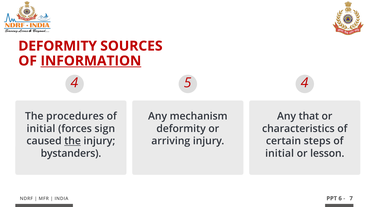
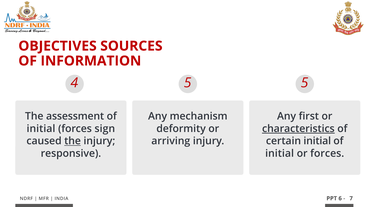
DEFORMITY at (58, 46): DEFORMITY -> OBJECTIVES
INFORMATION underline: present -> none
5 4: 4 -> 5
procedures: procedures -> assessment
that: that -> first
characteristics underline: none -> present
certain steps: steps -> initial
bystanders: bystanders -> responsive
or lesson: lesson -> forces
